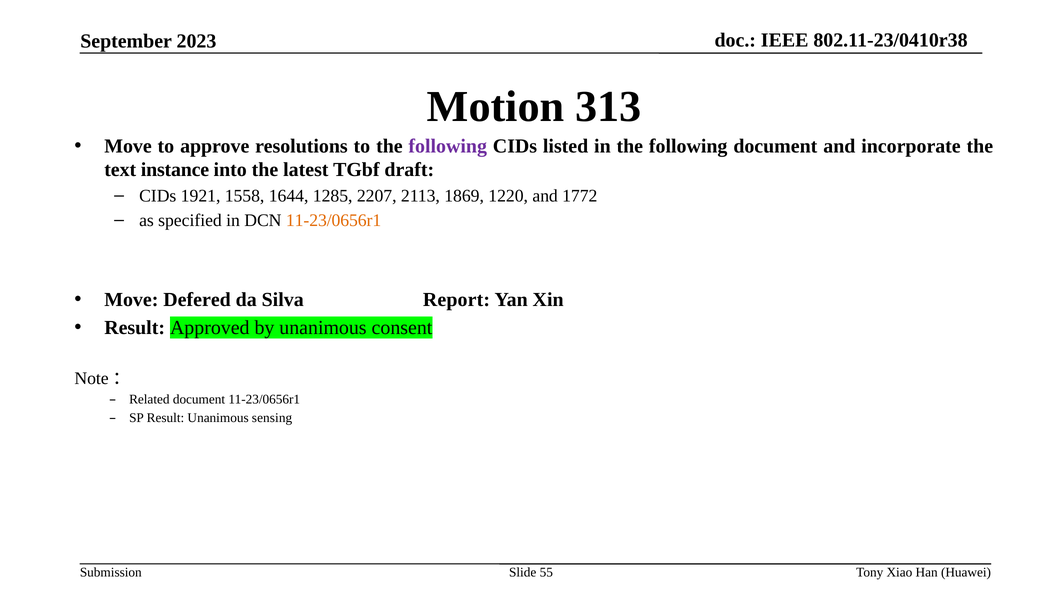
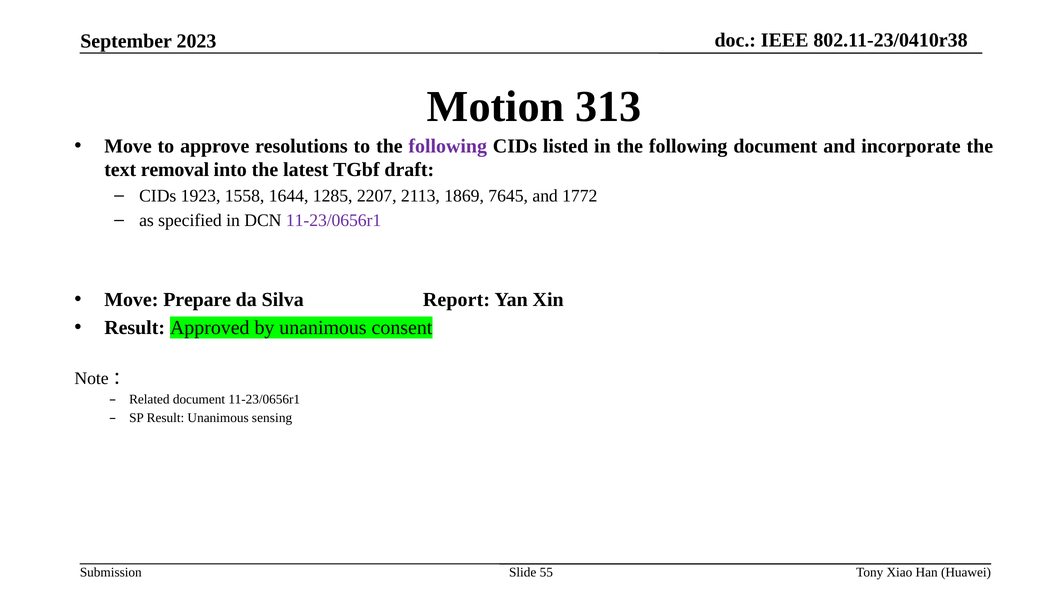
instance: instance -> removal
1921: 1921 -> 1923
1220: 1220 -> 7645
11-23/0656r1 at (334, 221) colour: orange -> purple
Defered: Defered -> Prepare
